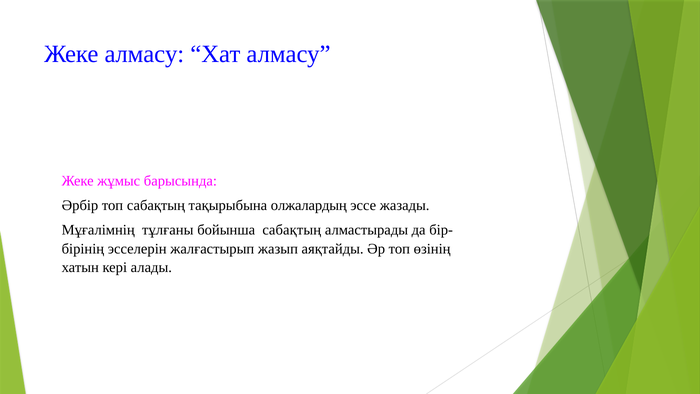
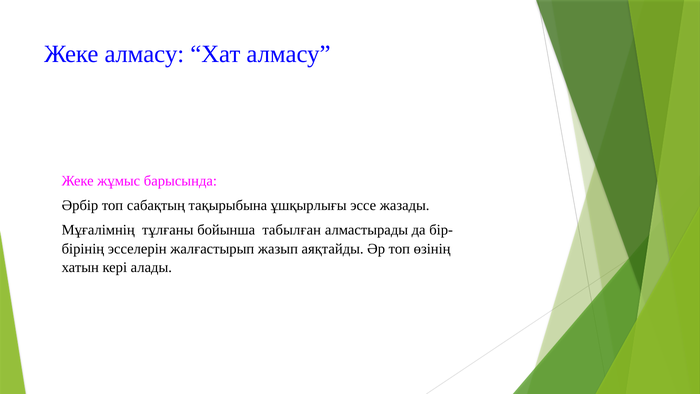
олжалардың: олжалардың -> ұшқырлығы
бойынша сабақтың: сабақтың -> табылған
